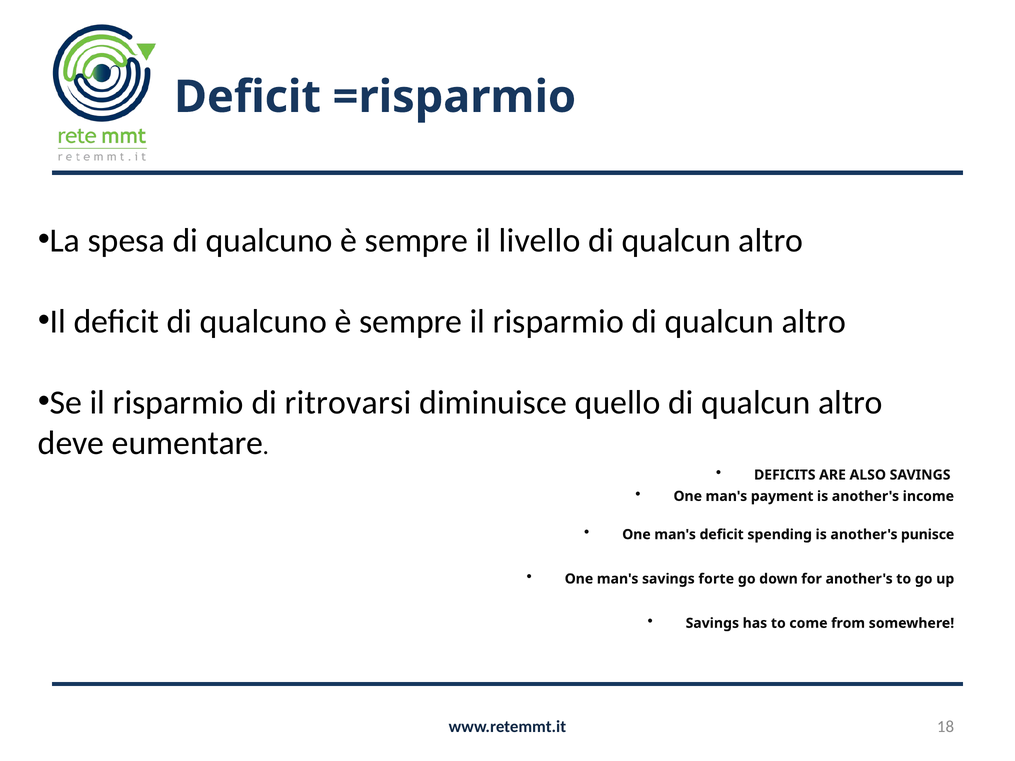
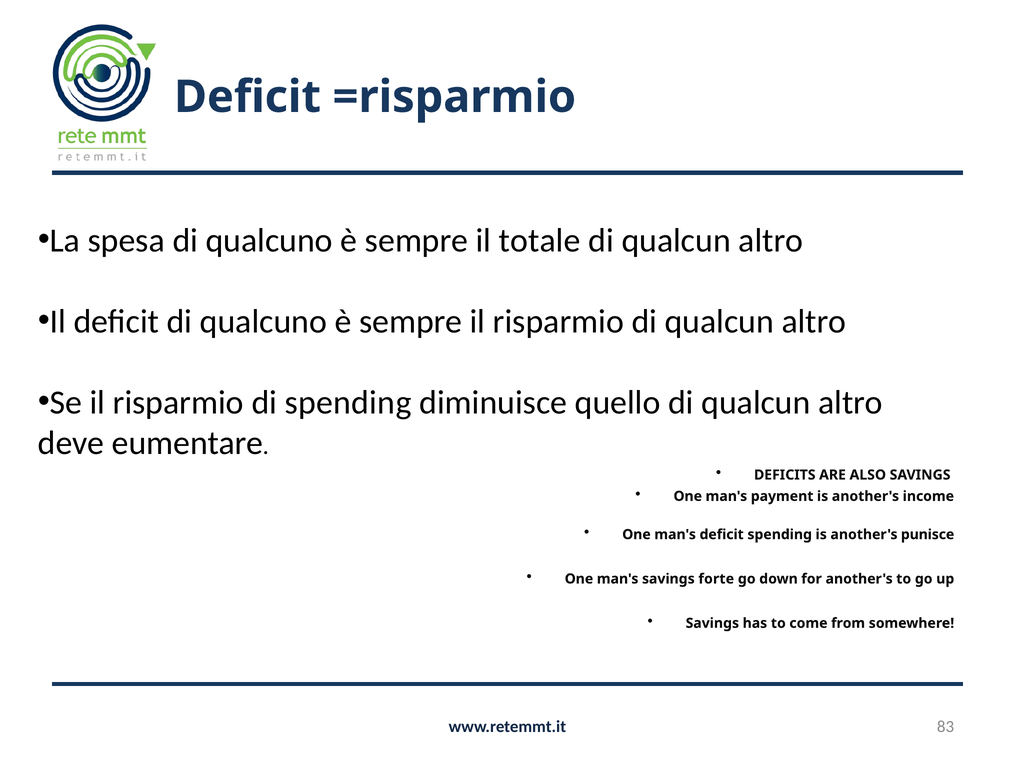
livello: livello -> totale
di ritrovarsi: ritrovarsi -> spending
18: 18 -> 83
